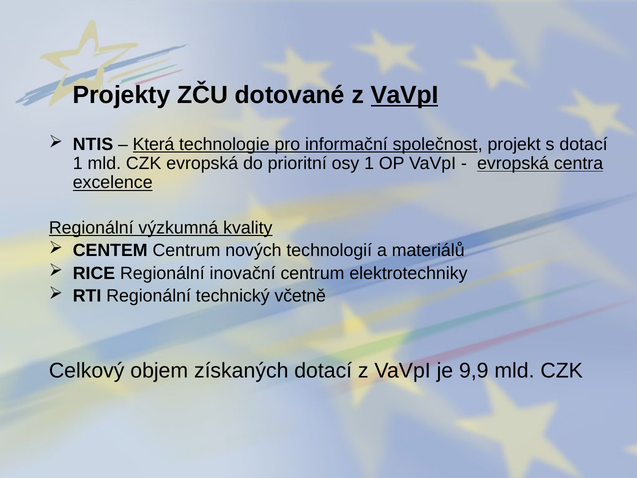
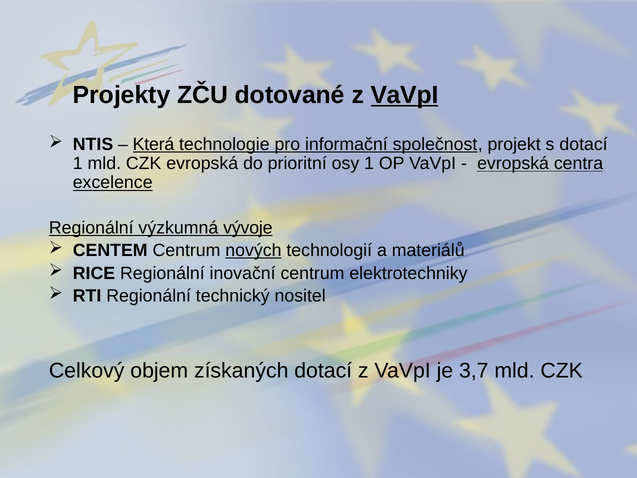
kvality: kvality -> vývoje
nových underline: none -> present
včetně: včetně -> nositel
9,9: 9,9 -> 3,7
